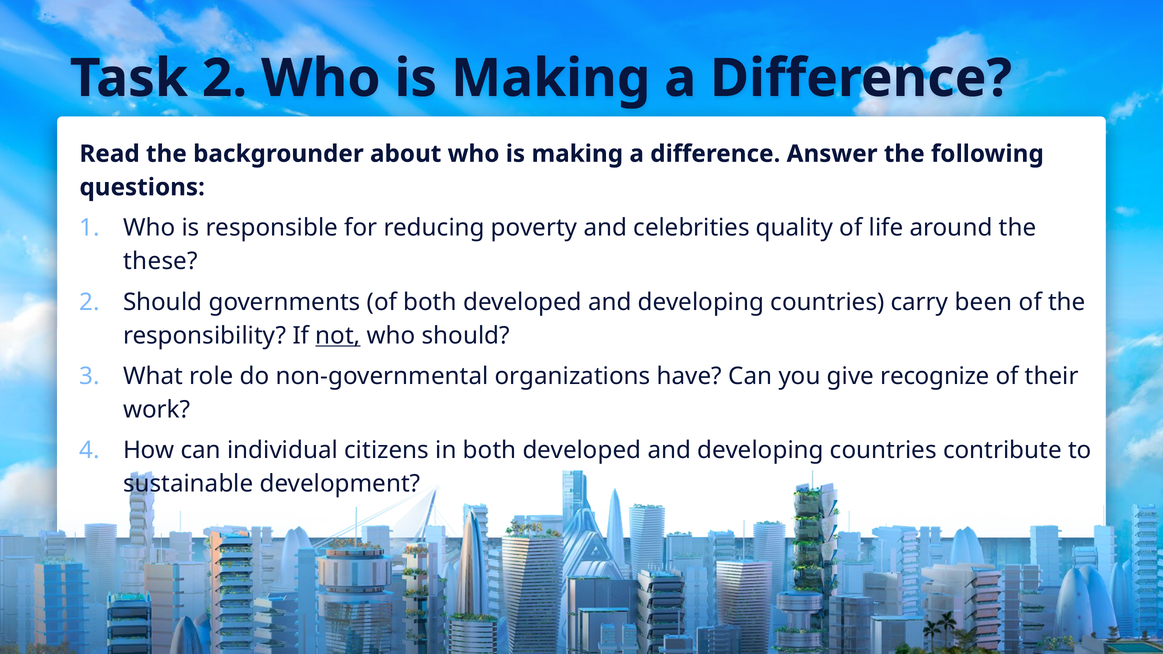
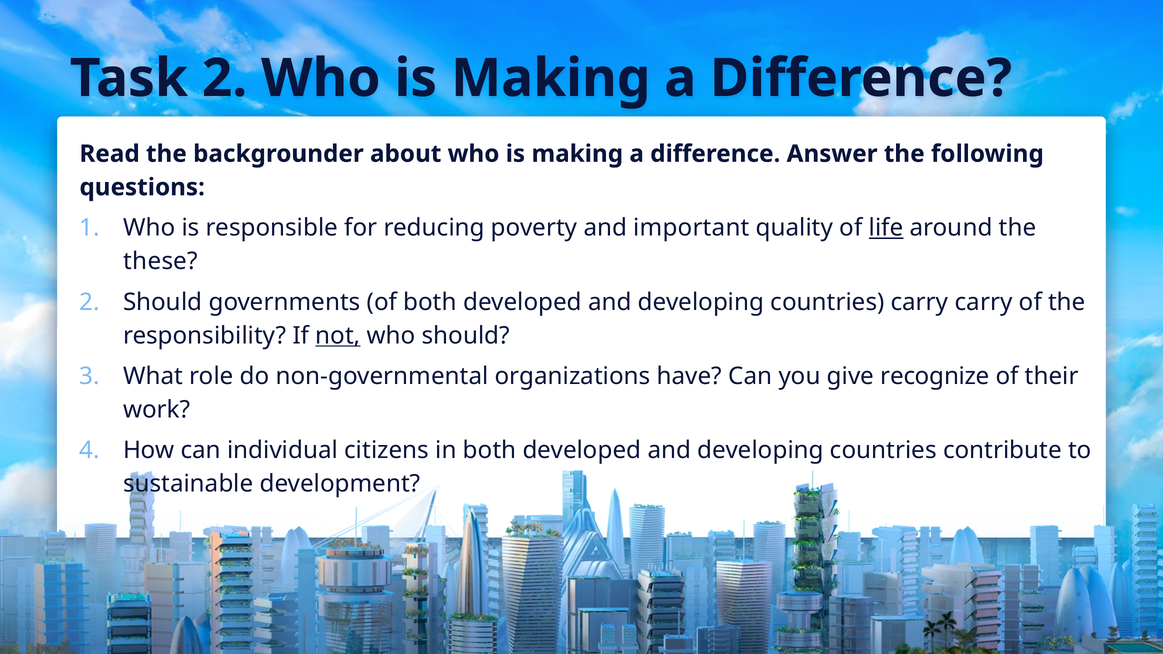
celebrities: celebrities -> important
life underline: none -> present
carry been: been -> carry
